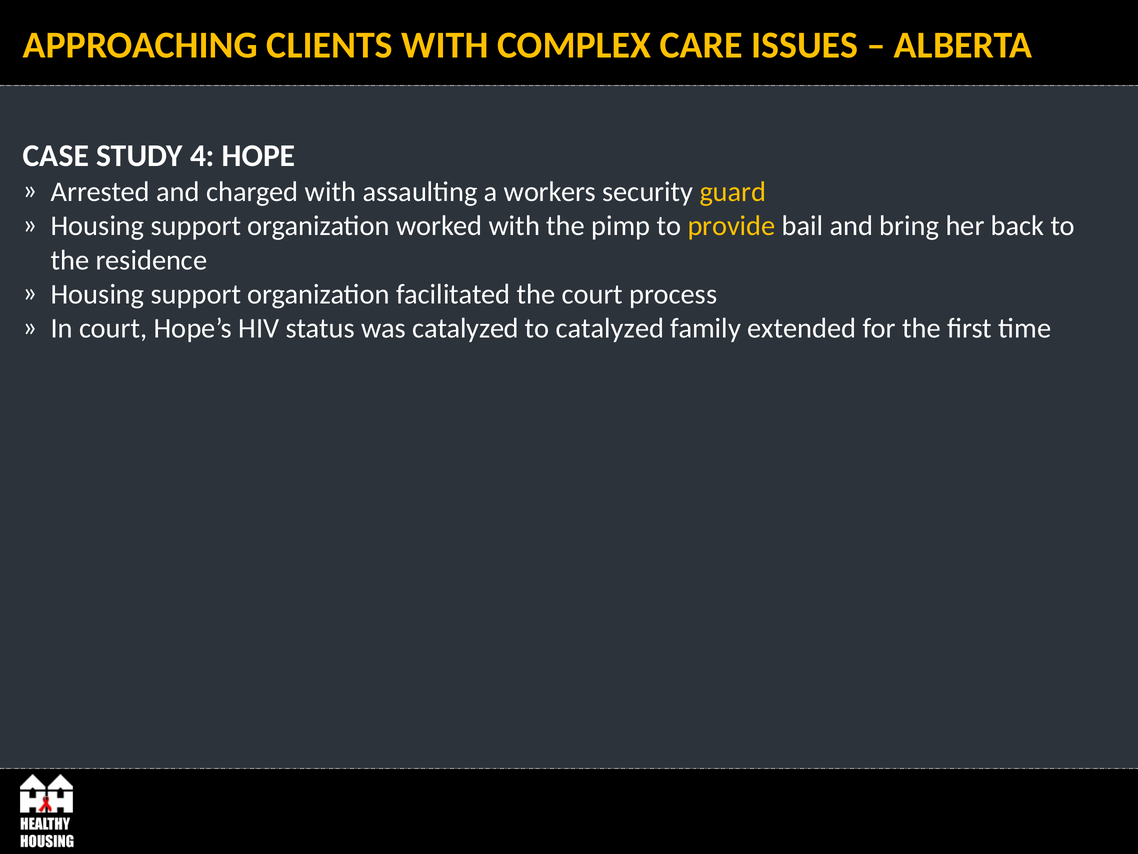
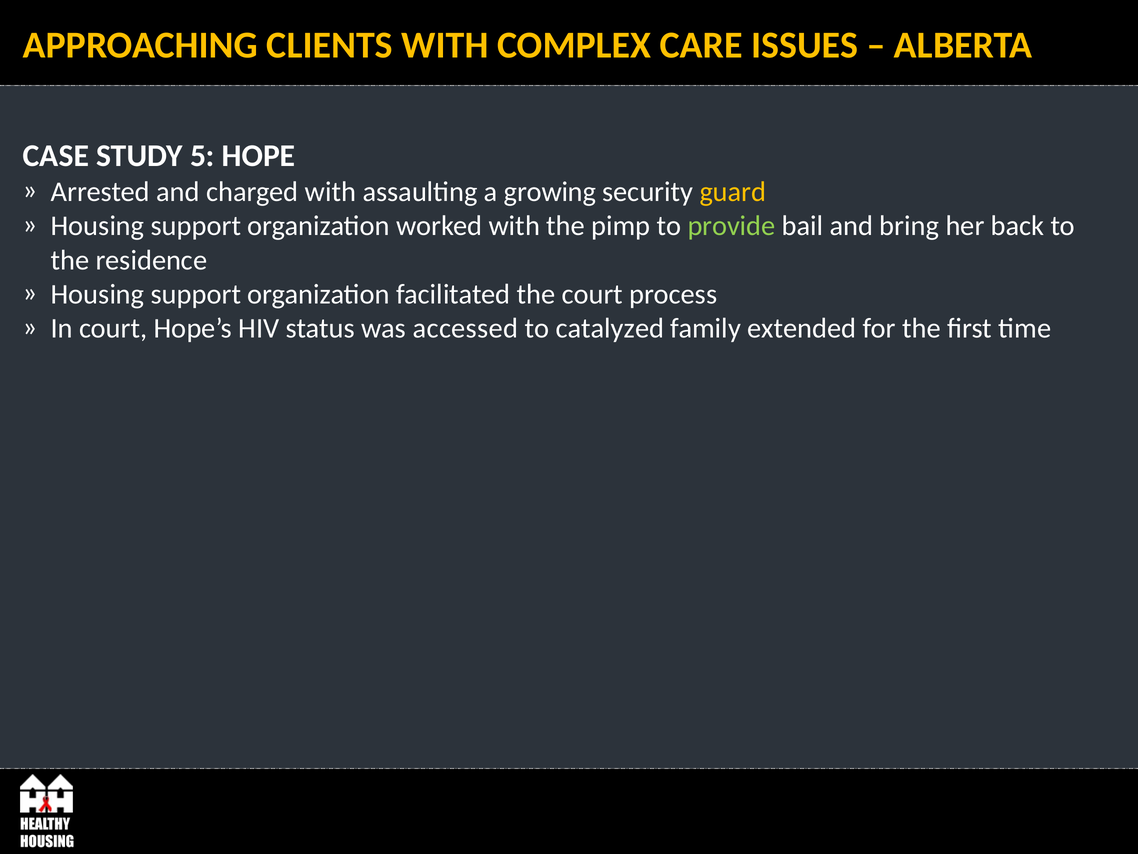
4: 4 -> 5
workers: workers -> growing
provide colour: yellow -> light green
was catalyzed: catalyzed -> accessed
